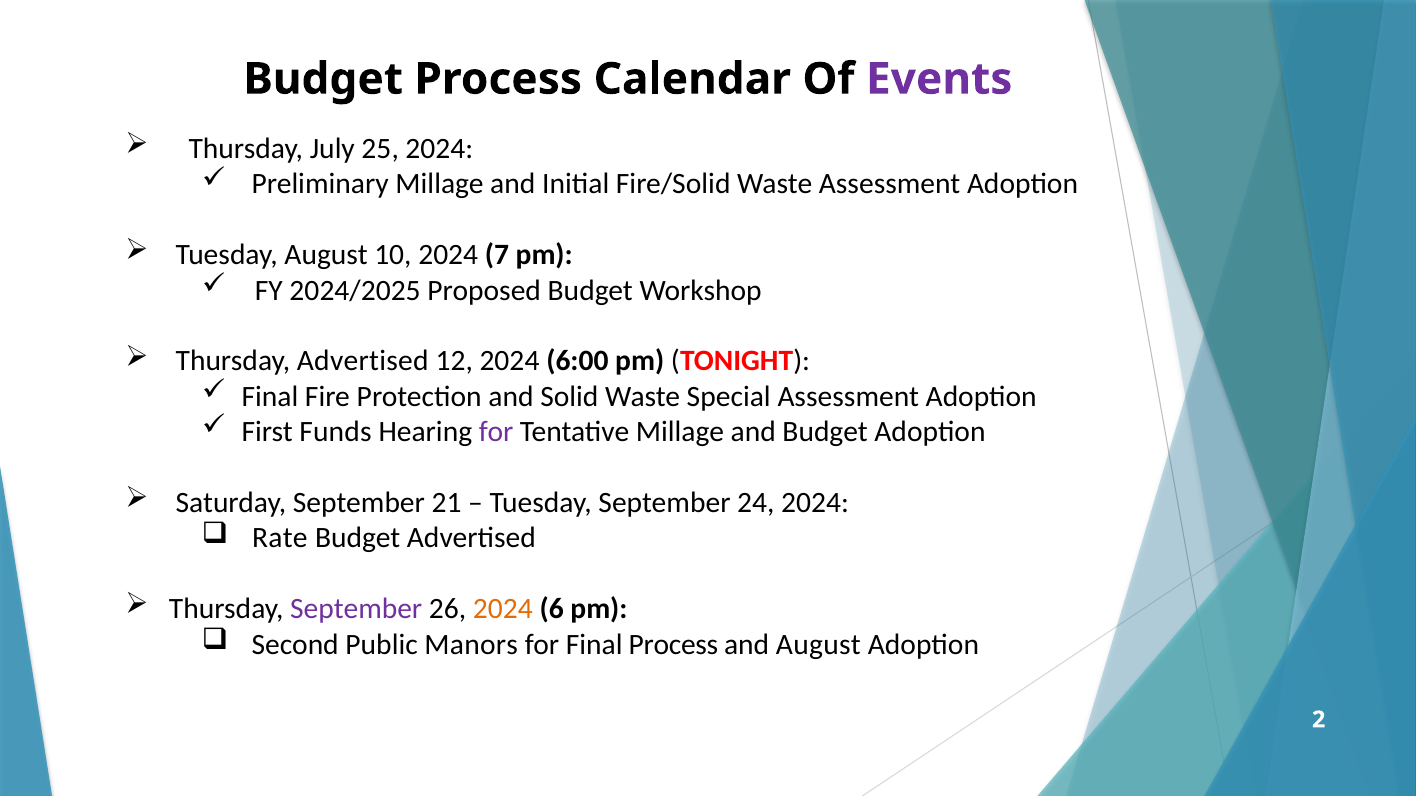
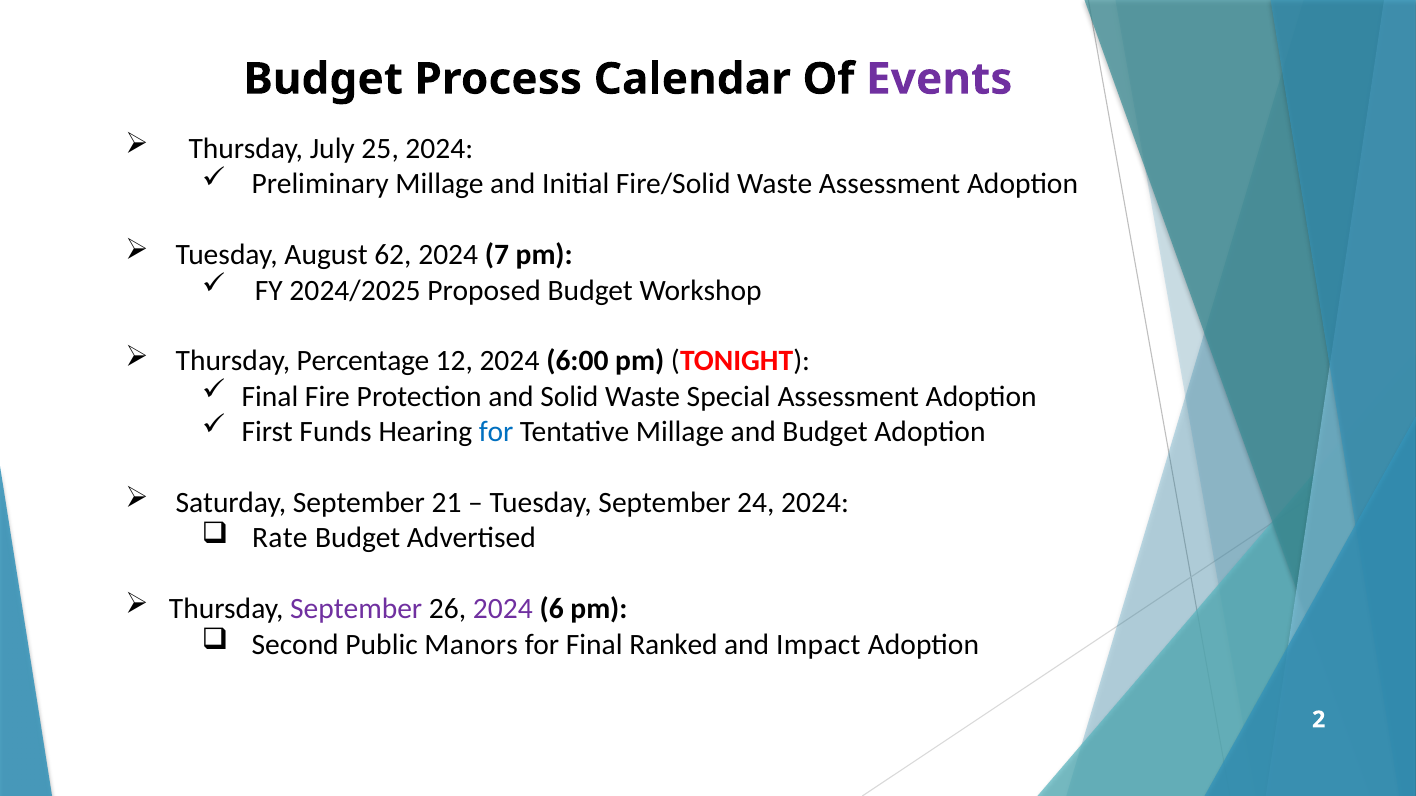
10: 10 -> 62
Thursday Advertised: Advertised -> Percentage
for at (496, 432) colour: purple -> blue
2024 at (503, 609) colour: orange -> purple
Final Process: Process -> Ranked
and August: August -> Impact
